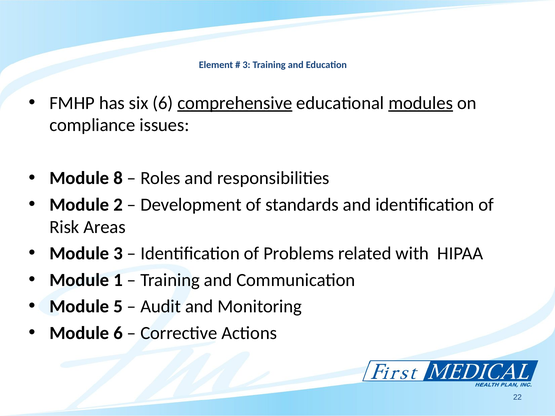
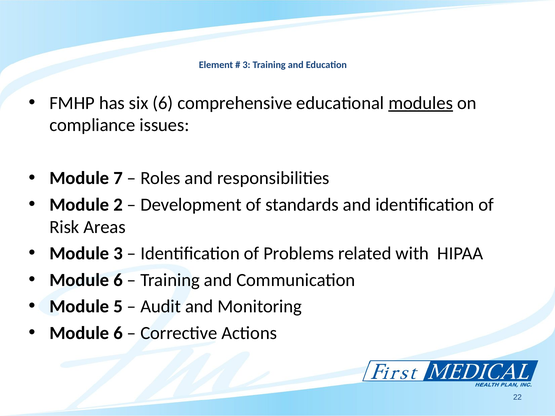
comprehensive underline: present -> none
8: 8 -> 7
1 at (118, 280): 1 -> 6
